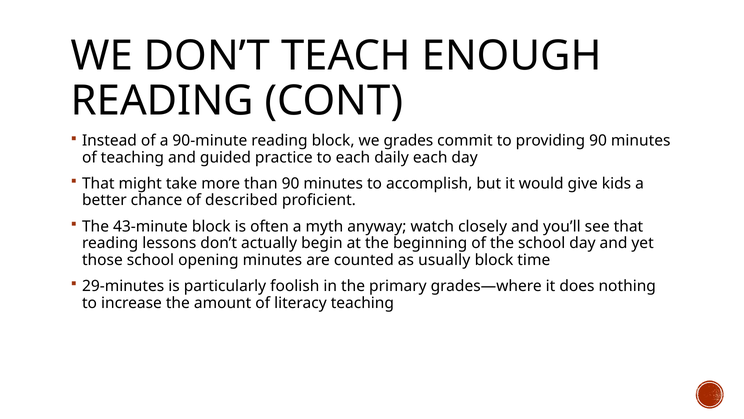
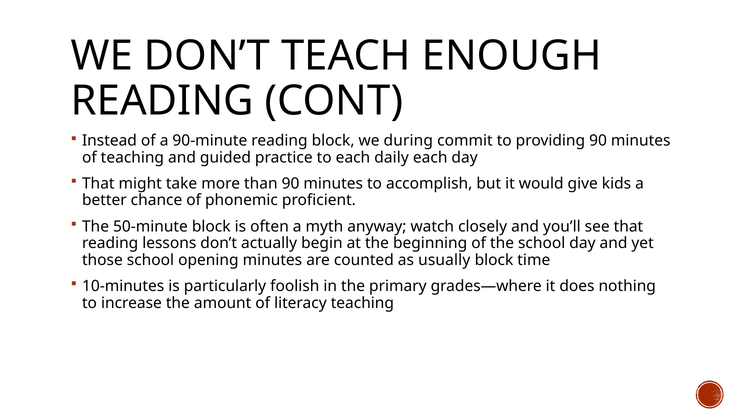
grades: grades -> during
described: described -> phonemic
43-minute: 43-minute -> 50-minute
29-minutes: 29-minutes -> 10-minutes
